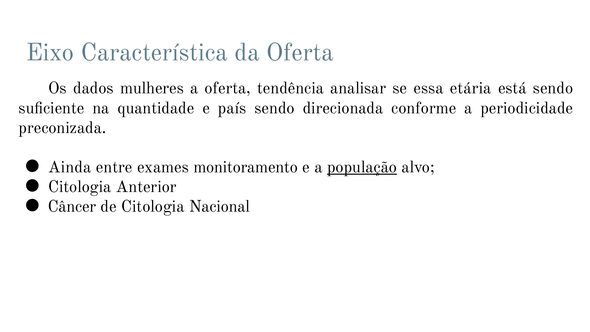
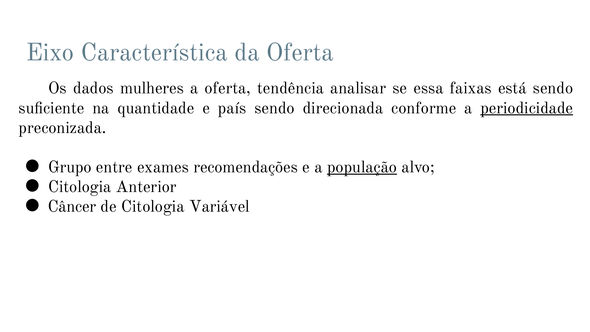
etária: etária -> faixas
periodicidade underline: none -> present
Ainda: Ainda -> Grupo
monitoramento: monitoramento -> recomendações
Nacional: Nacional -> Variável
